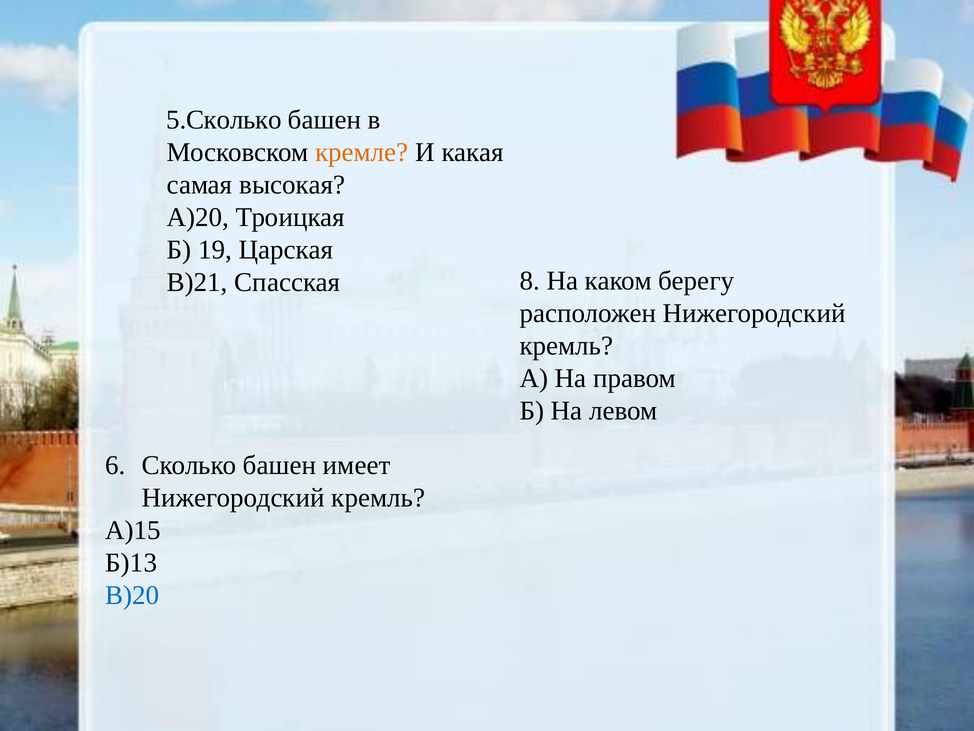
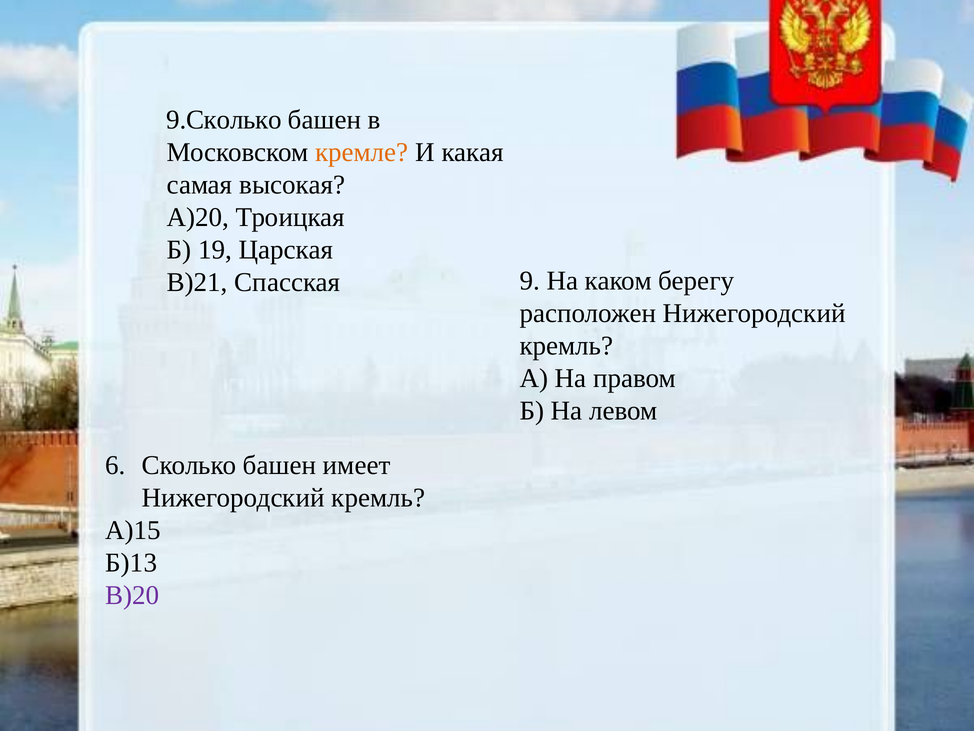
5.Сколько: 5.Сколько -> 9.Сколько
8: 8 -> 9
В)20 colour: blue -> purple
